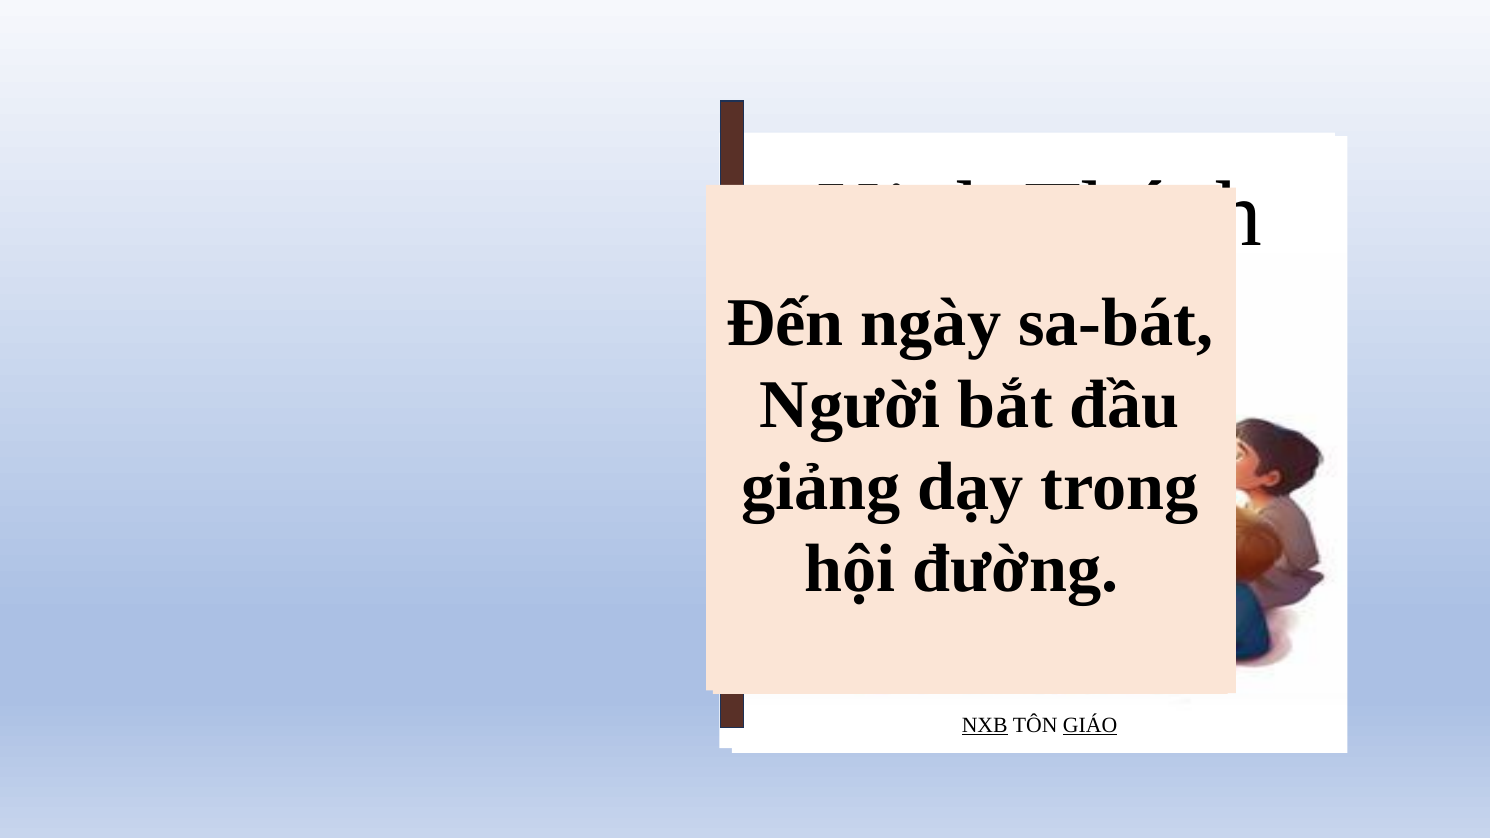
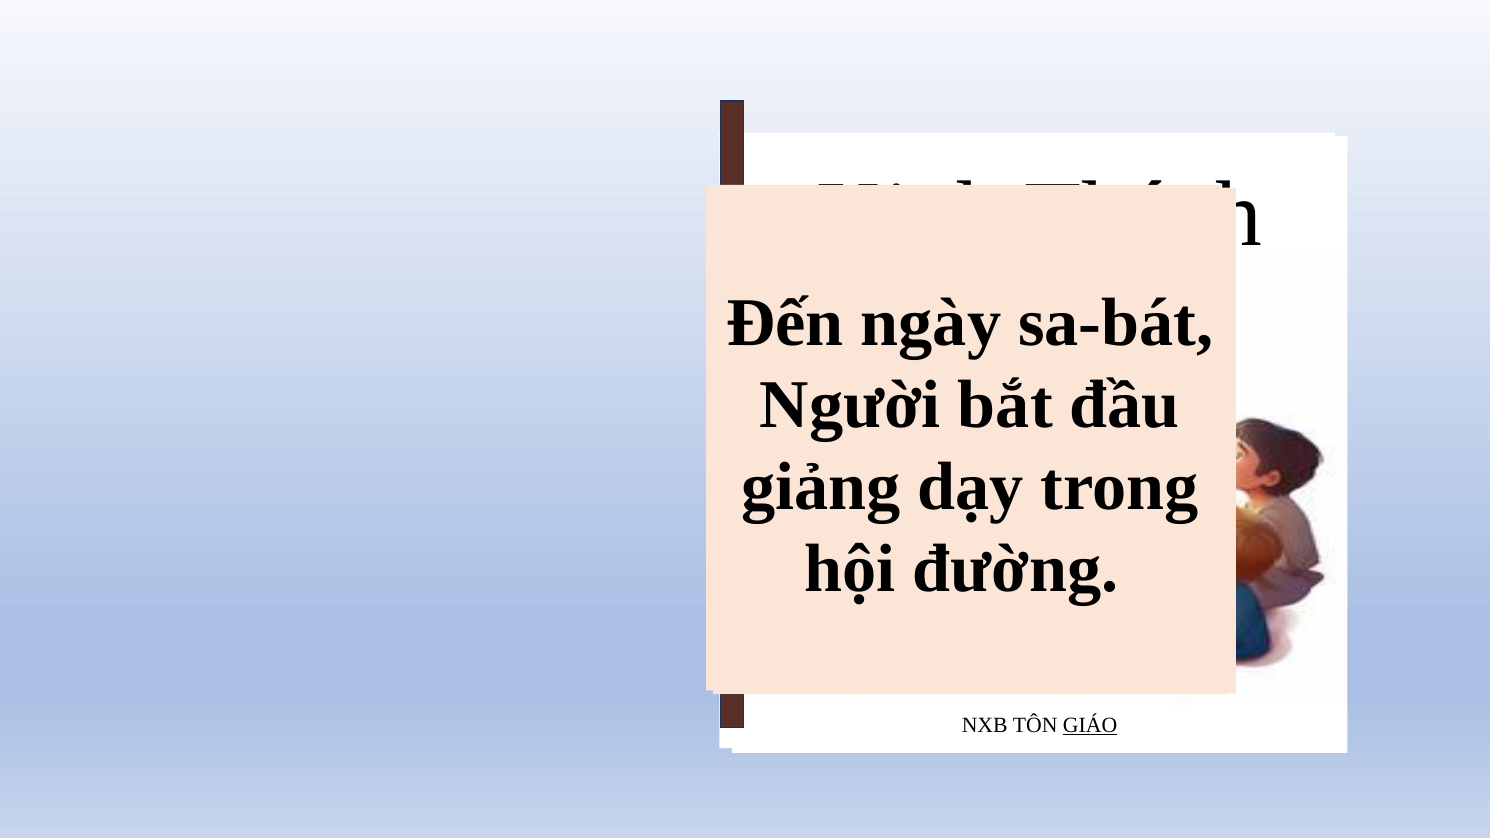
NXB underline: present -> none
